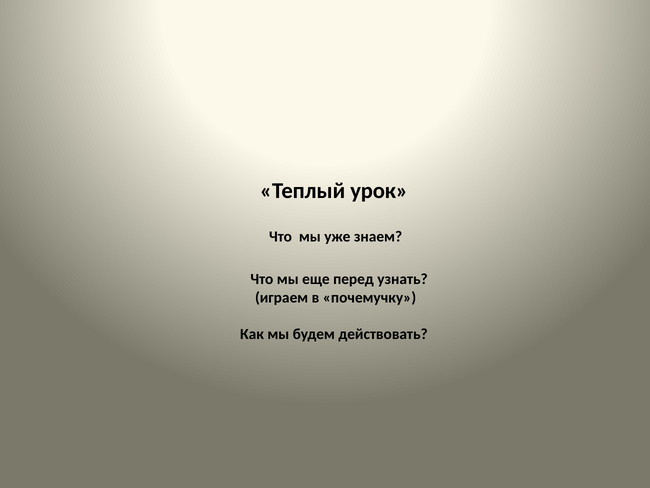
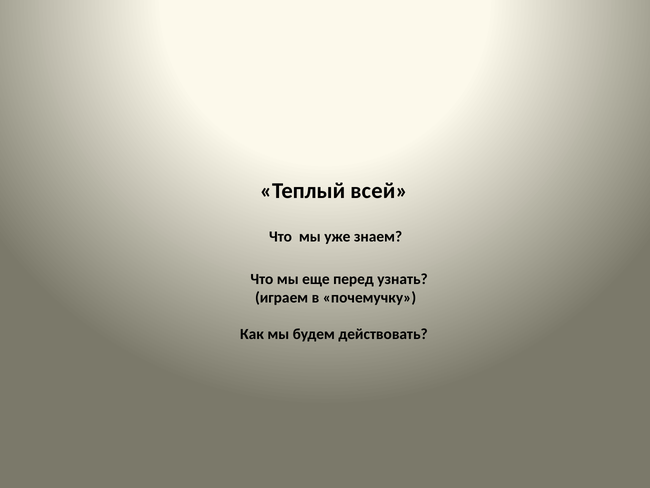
урок: урок -> всей
